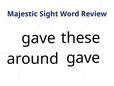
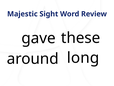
gave at (83, 58): gave -> long
